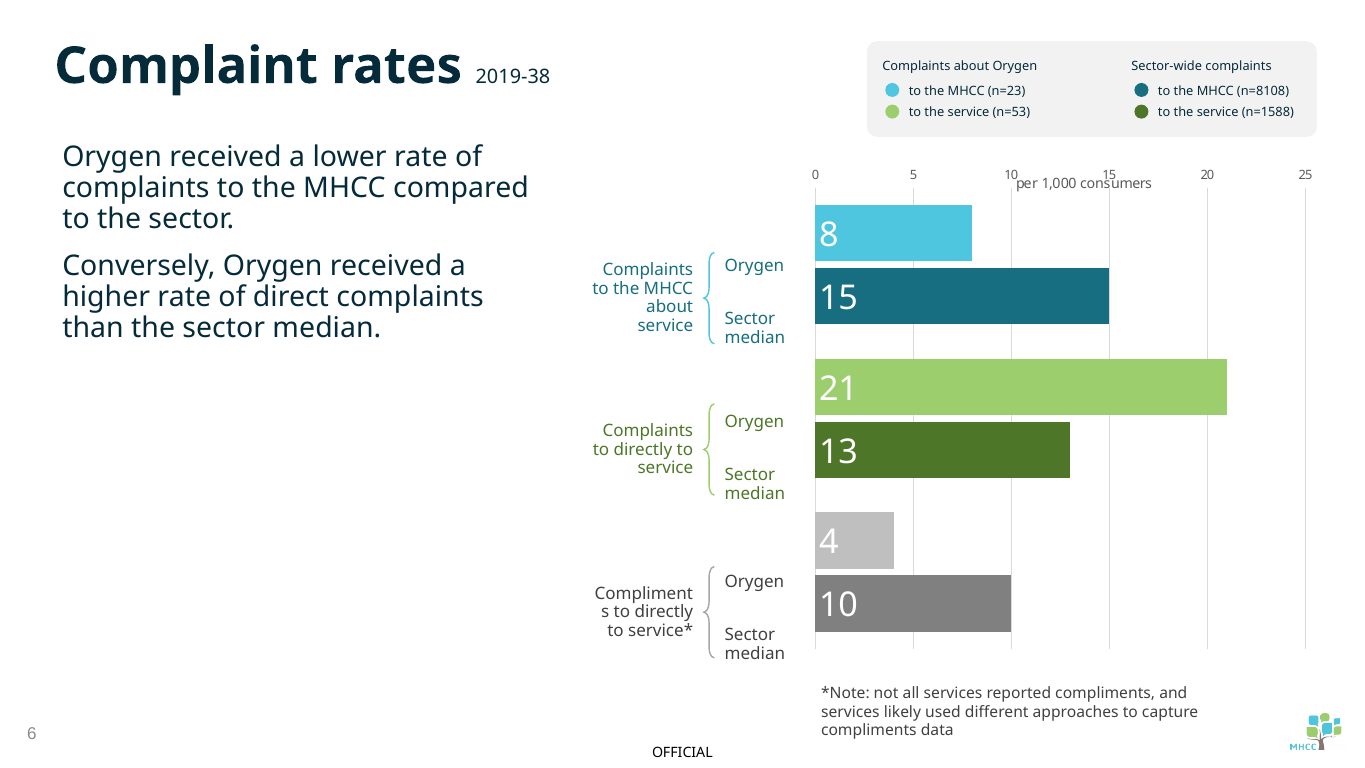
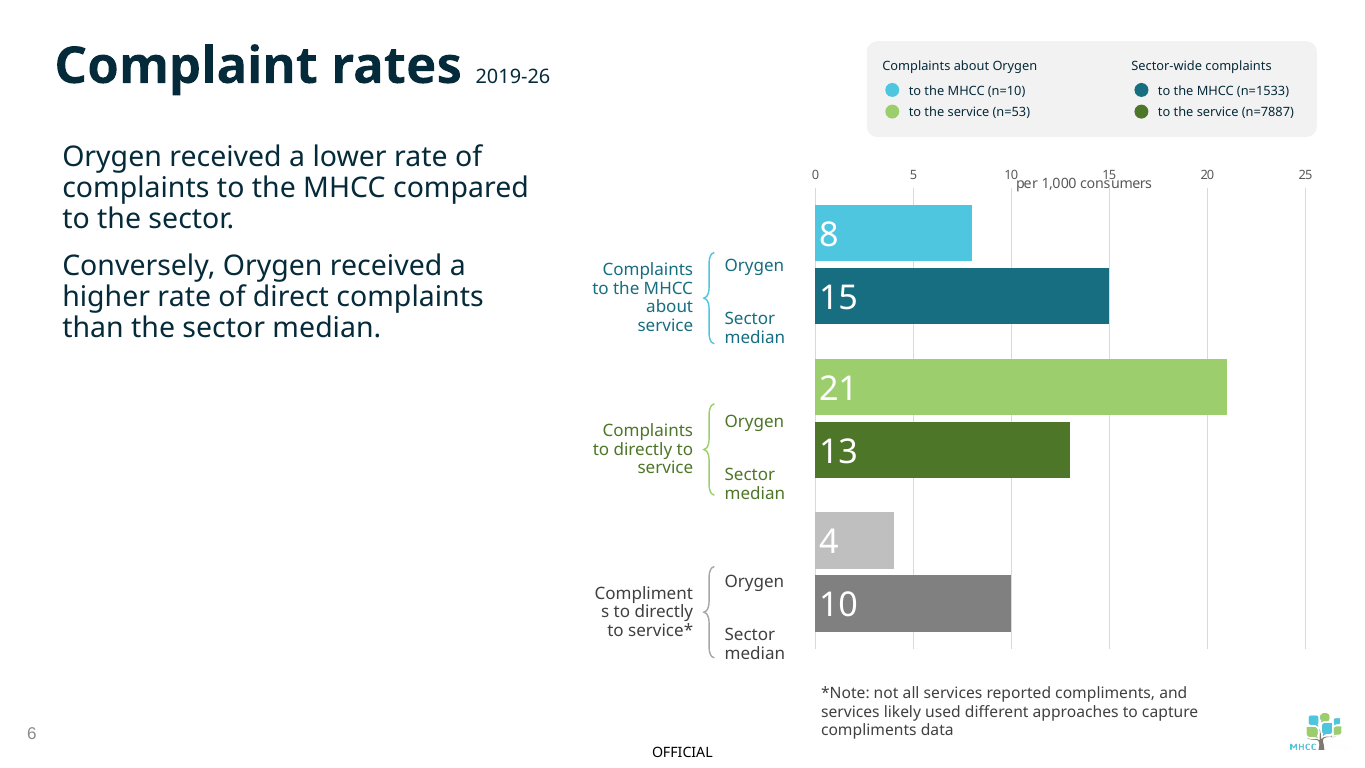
2019-38: 2019-38 -> 2019-26
n=23: n=23 -> n=10
n=8108: n=8108 -> n=1533
n=1588: n=1588 -> n=7887
